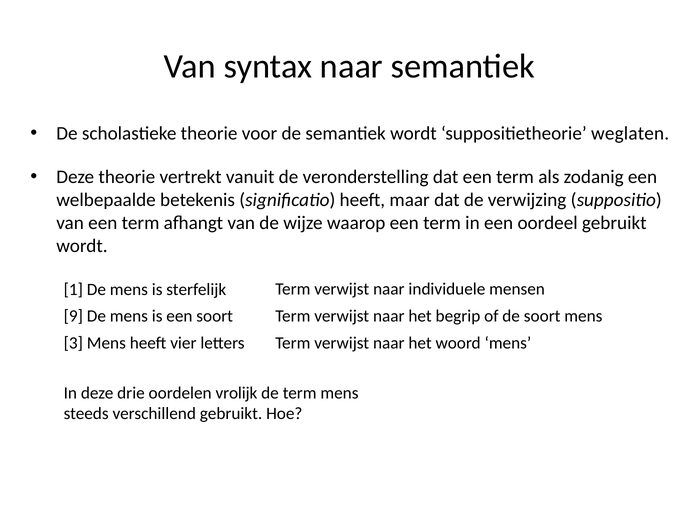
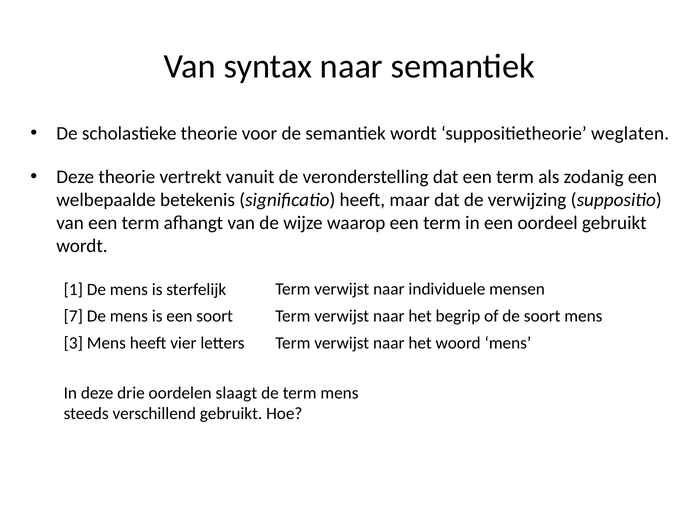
9: 9 -> 7
vrolijk: vrolijk -> slaagt
